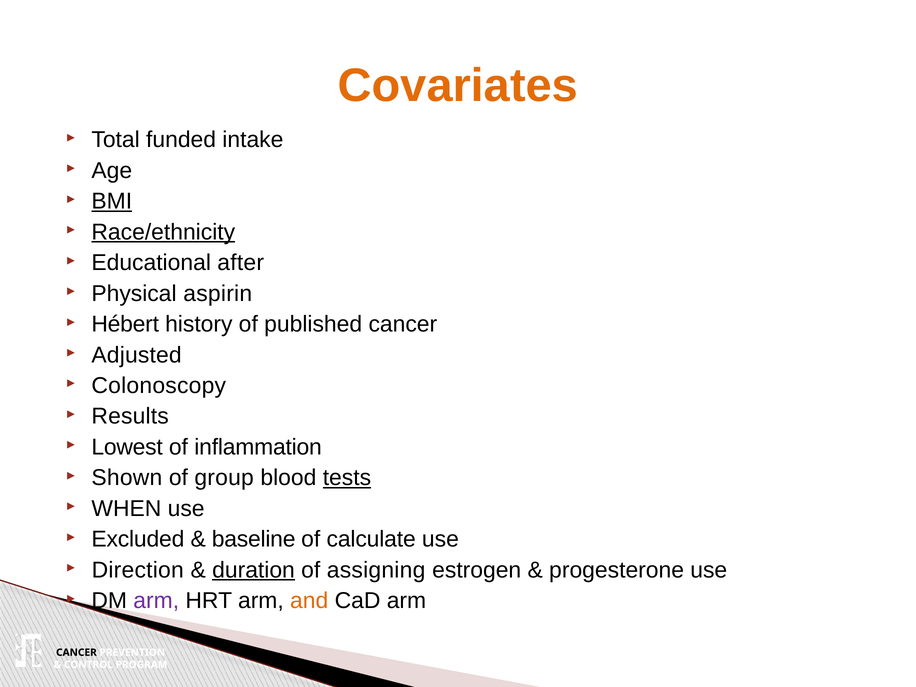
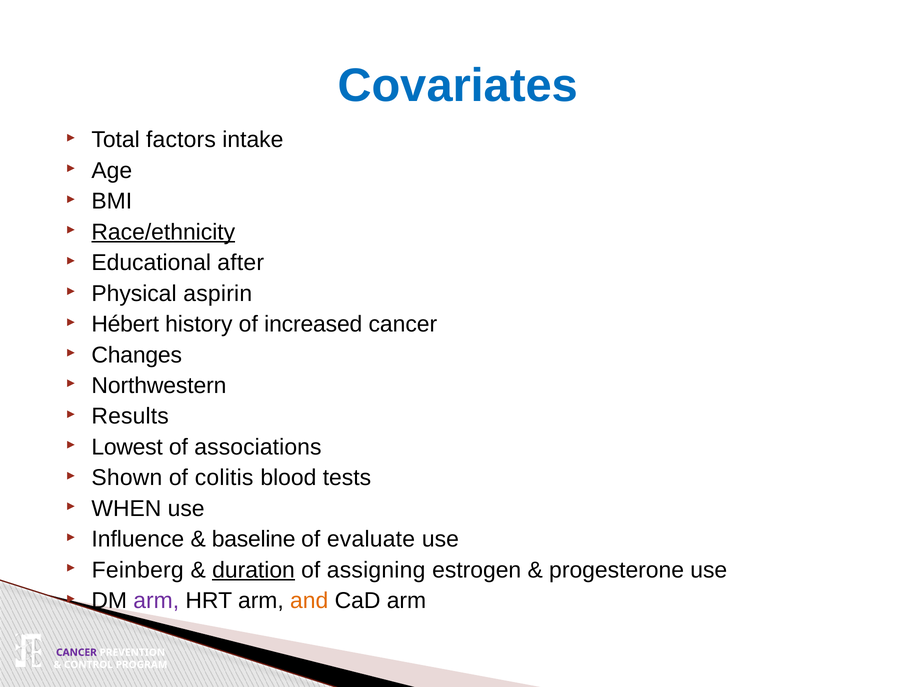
Covariates colour: orange -> blue
funded: funded -> factors
BMI underline: present -> none
published: published -> increased
Adjusted: Adjusted -> Changes
Colonoscopy: Colonoscopy -> Northwestern
inflammation: inflammation -> associations
group: group -> colitis
tests underline: present -> none
Excluded: Excluded -> Influence
calculate: calculate -> evaluate
Direction: Direction -> Feinberg
CANCER at (76, 652) colour: black -> purple
